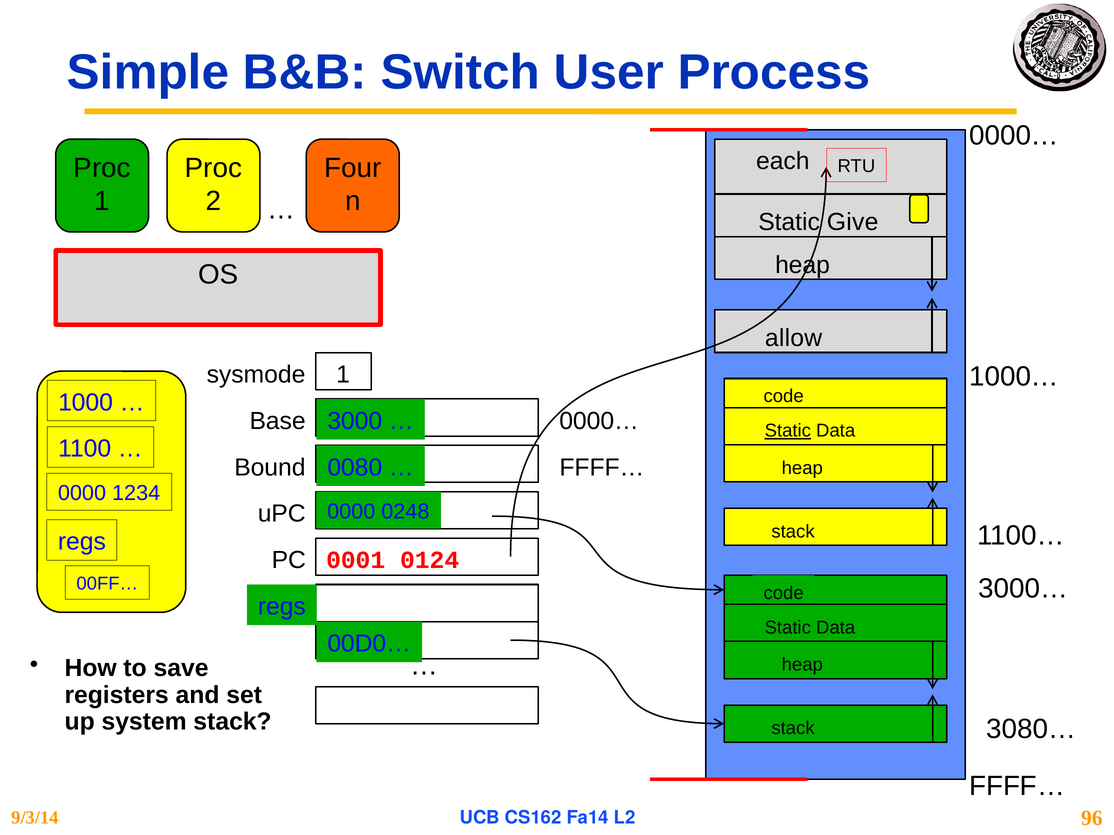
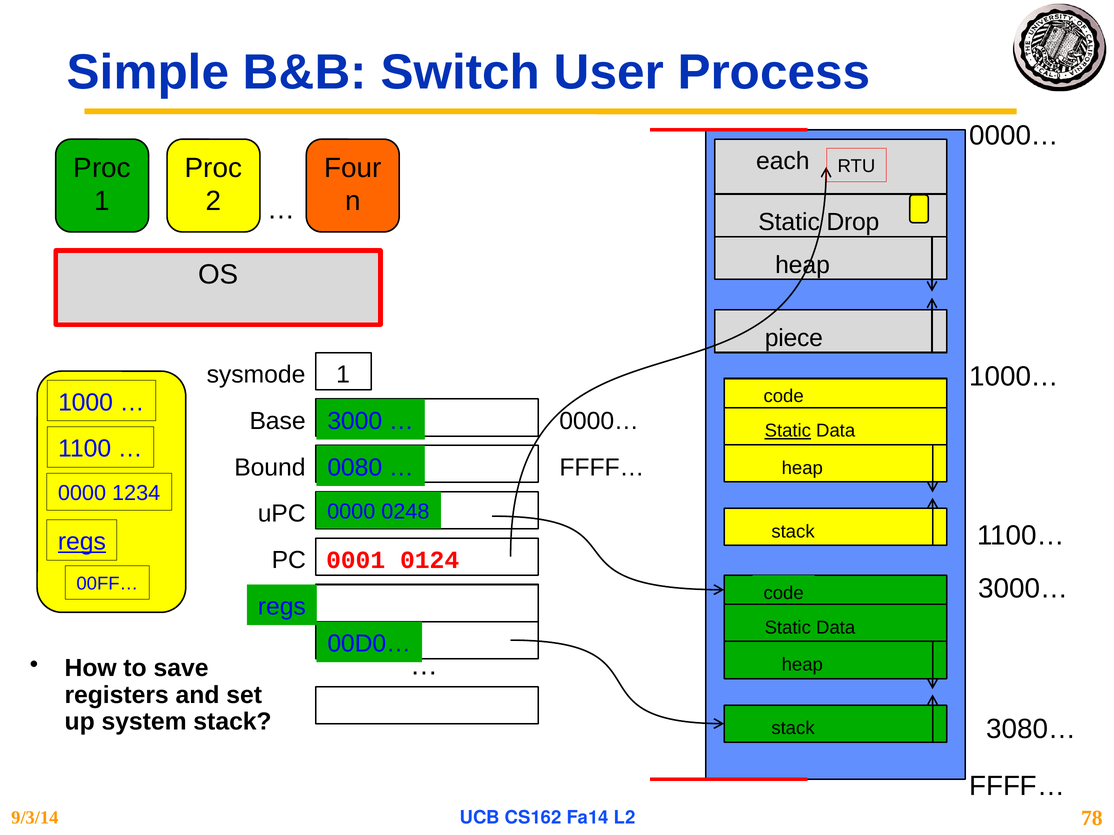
Give: Give -> Drop
allow: allow -> piece
regs at (82, 542) underline: none -> present
96: 96 -> 78
